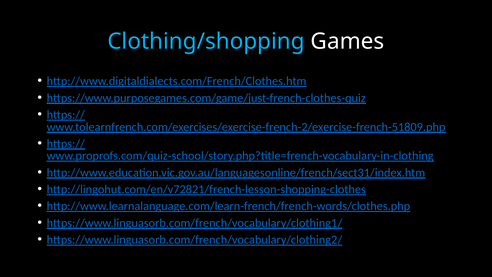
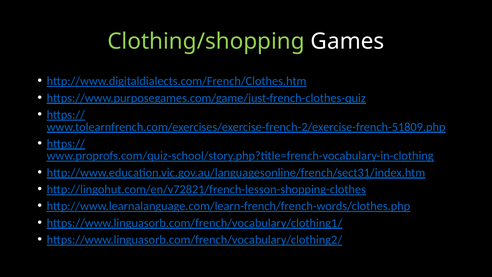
Clothing/shopping colour: light blue -> light green
